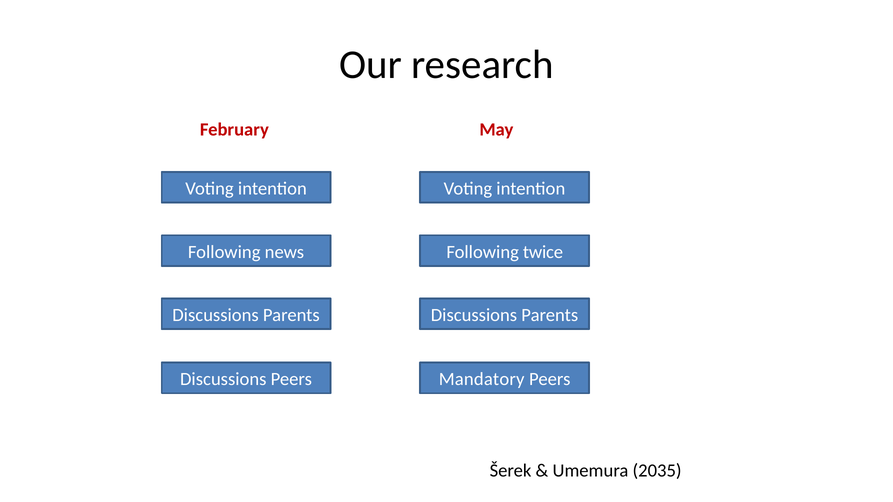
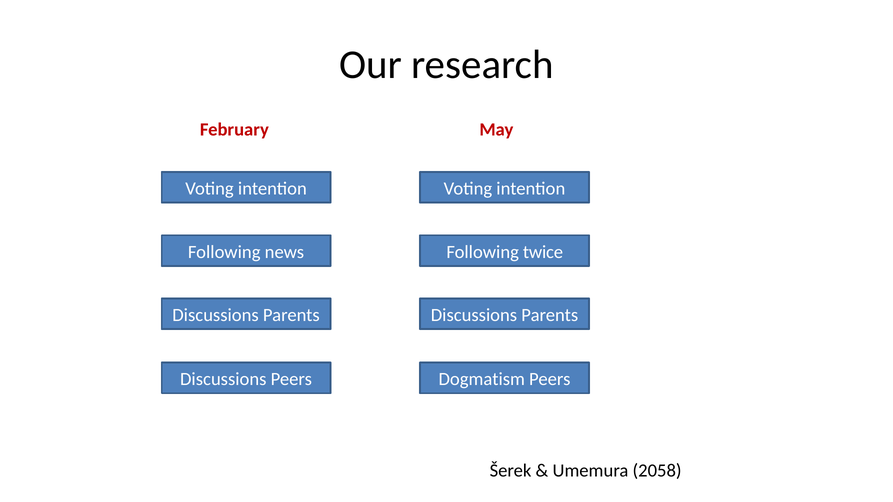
Mandatory: Mandatory -> Dogmatism
2035: 2035 -> 2058
